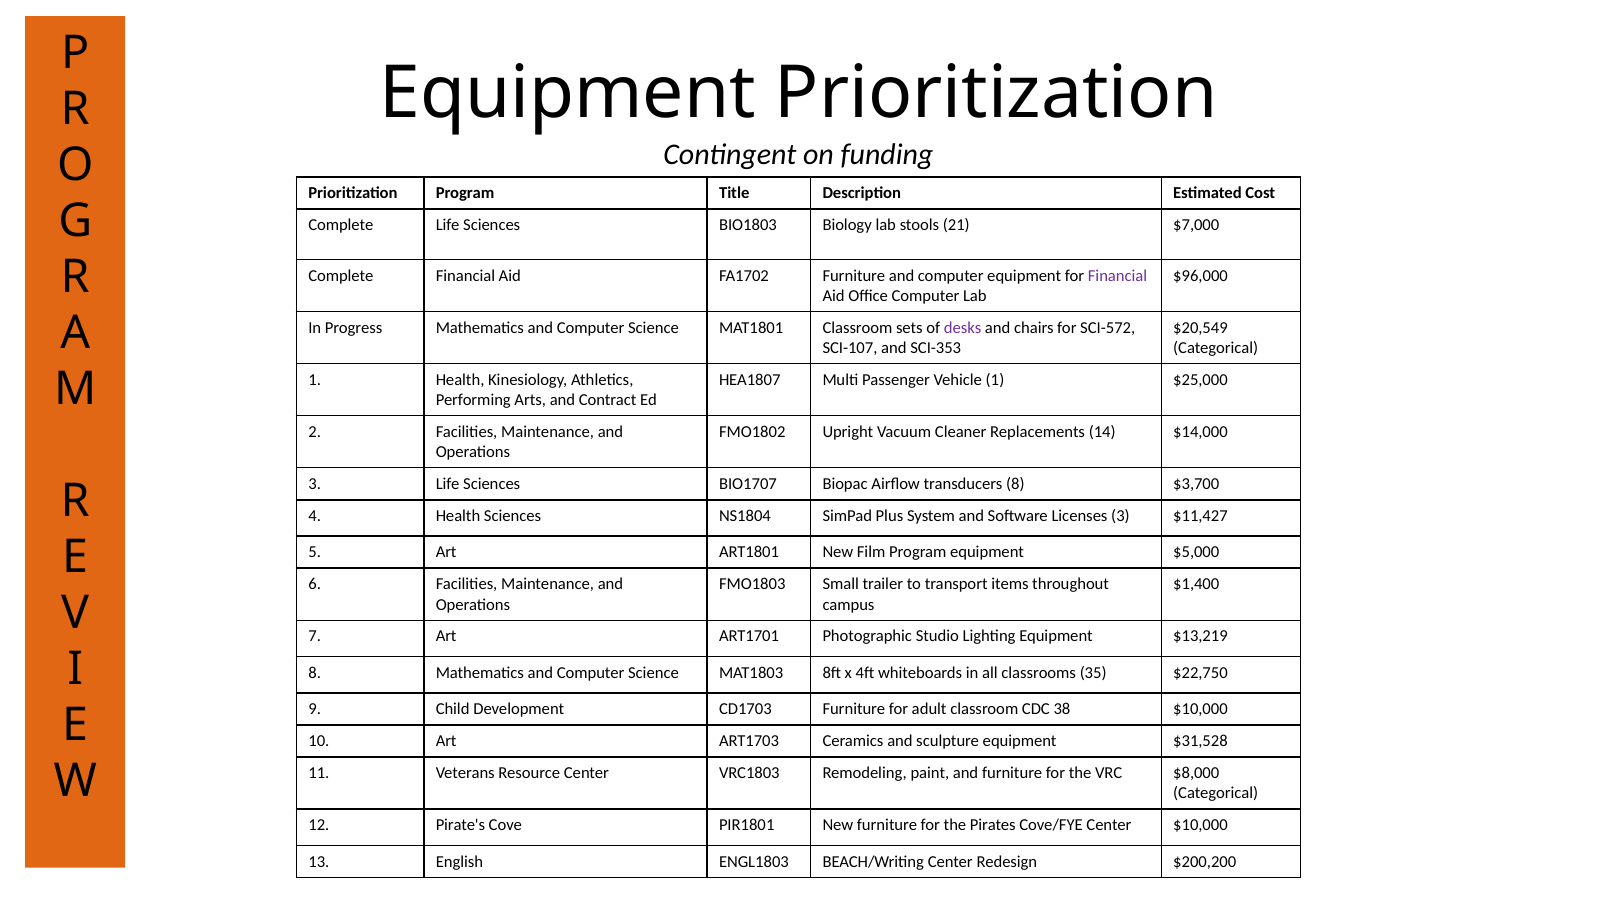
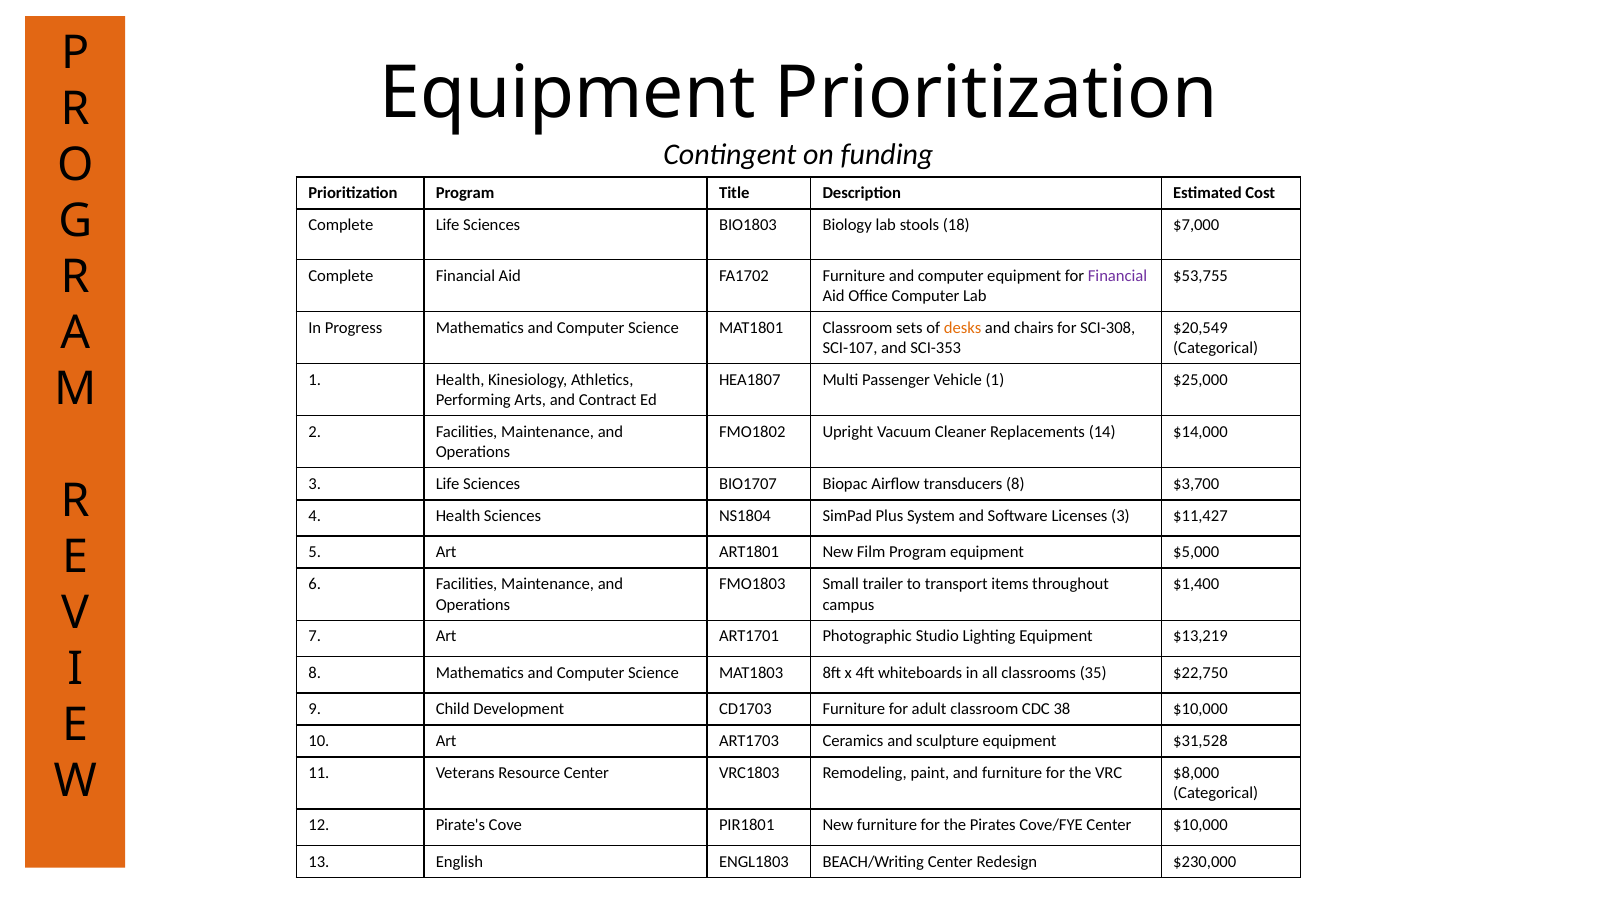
21: 21 -> 18
$96,000: $96,000 -> $53,755
desks colour: purple -> orange
SCI-572: SCI-572 -> SCI-308
$200,200: $200,200 -> $230,000
